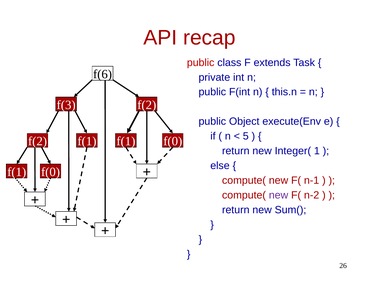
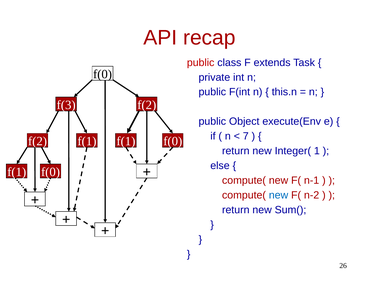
f(6 at (103, 74): f(6 -> f(0
5: 5 -> 7
new at (279, 195) colour: purple -> blue
